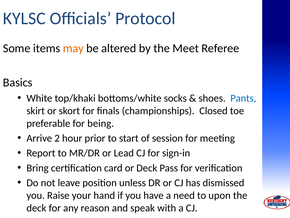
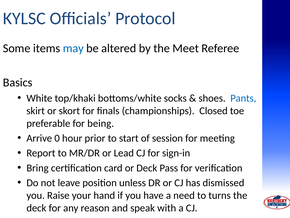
may colour: orange -> blue
2: 2 -> 0
upon: upon -> turns
